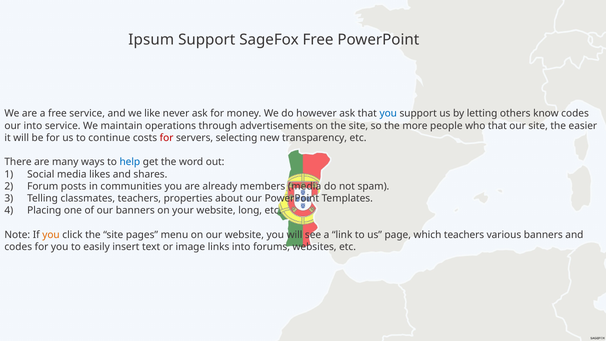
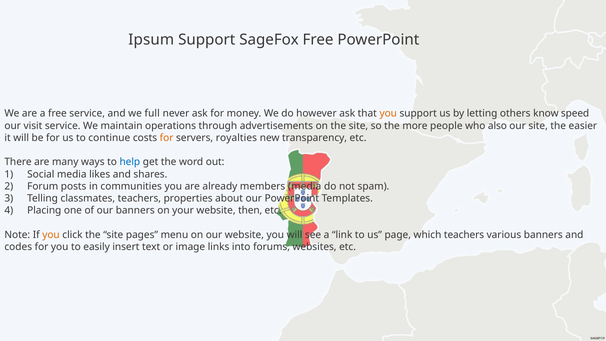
like: like -> full
you at (388, 114) colour: blue -> orange
know codes: codes -> speed
our into: into -> visit
who that: that -> also
for at (167, 138) colour: red -> orange
selecting: selecting -> royalties
long: long -> then
